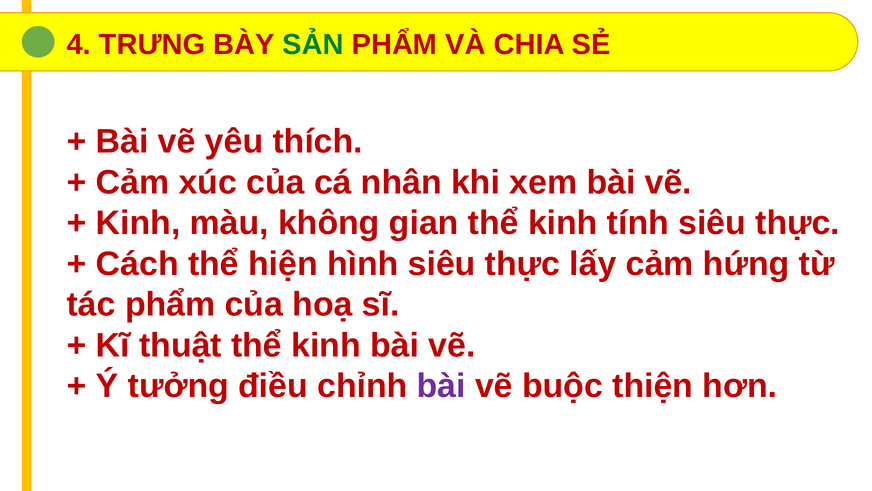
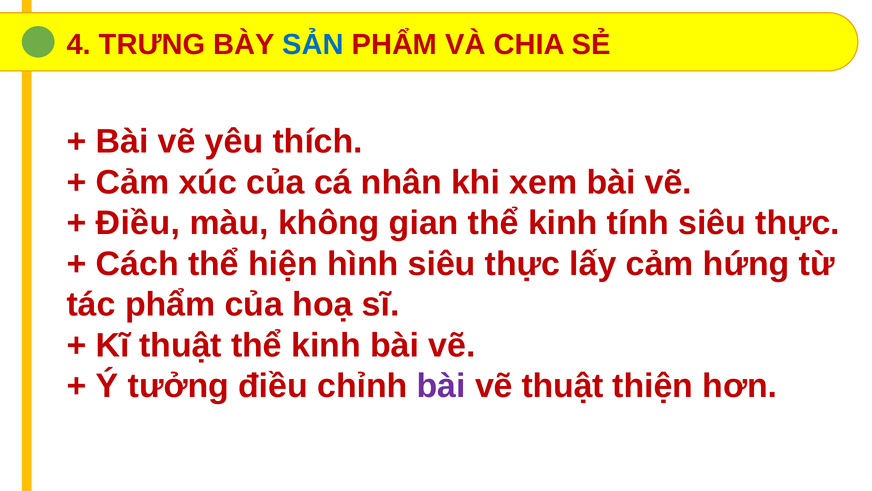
SẢN colour: green -> blue
Kinh at (138, 223): Kinh -> Điều
vẽ buộc: buộc -> thuật
